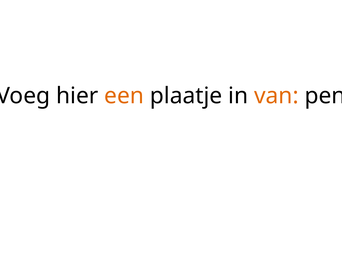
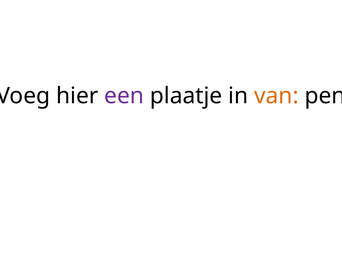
een colour: orange -> purple
